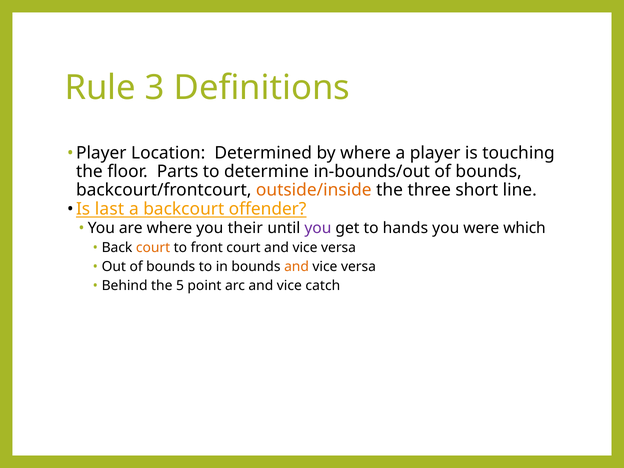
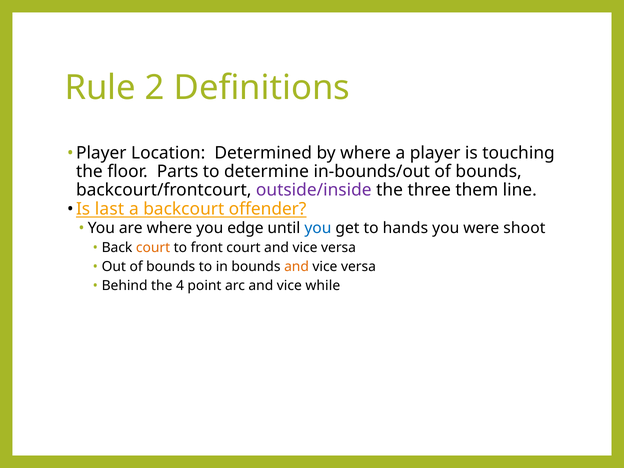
3: 3 -> 2
outside/inside colour: orange -> purple
short: short -> them
their: their -> edge
you at (318, 228) colour: purple -> blue
which: which -> shoot
5: 5 -> 4
catch: catch -> while
